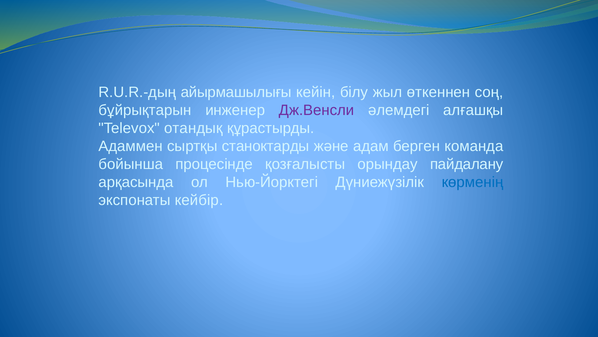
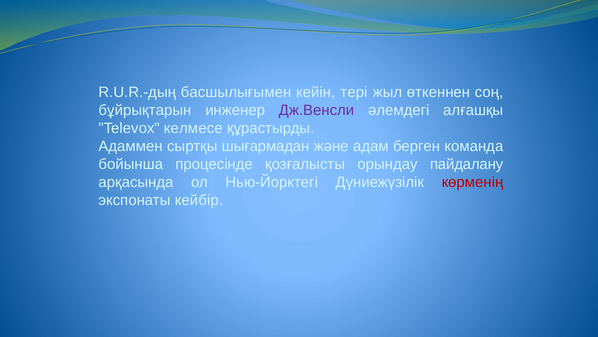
айырмашылығы: айырмашылығы -> басшылығымен
білу: білу -> тері
отандық: отандық -> келмесе
станоктарды: станоктарды -> шығармадан
көрменің colour: blue -> red
